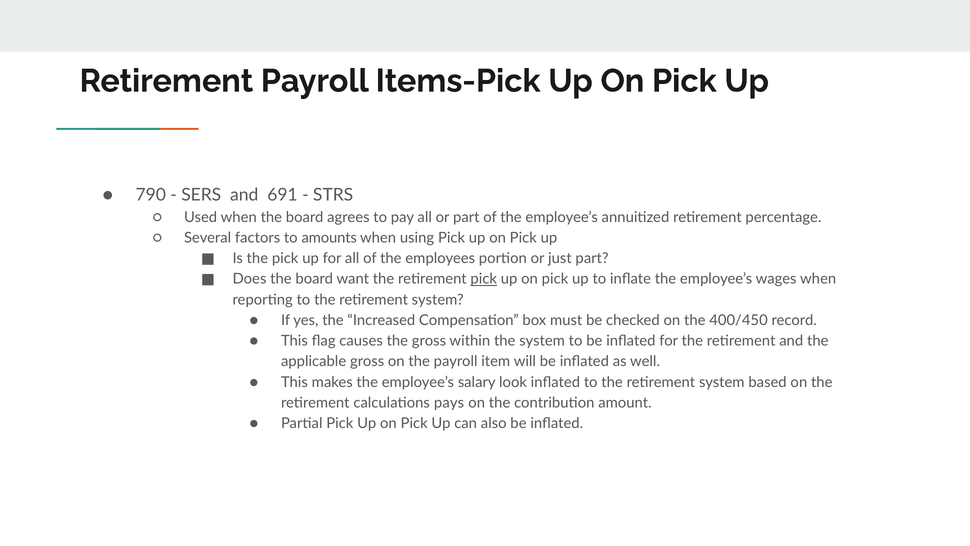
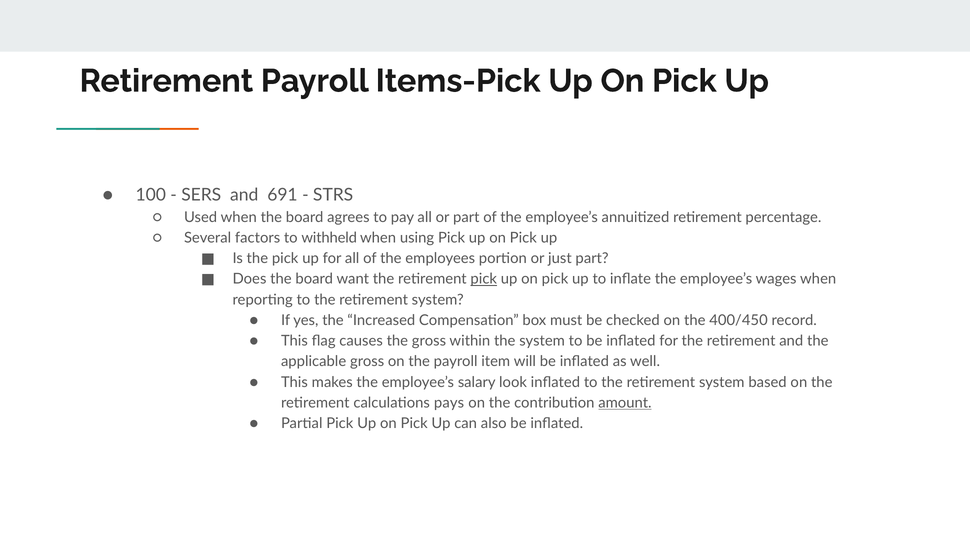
790: 790 -> 100
amounts: amounts -> withheld
amount underline: none -> present
